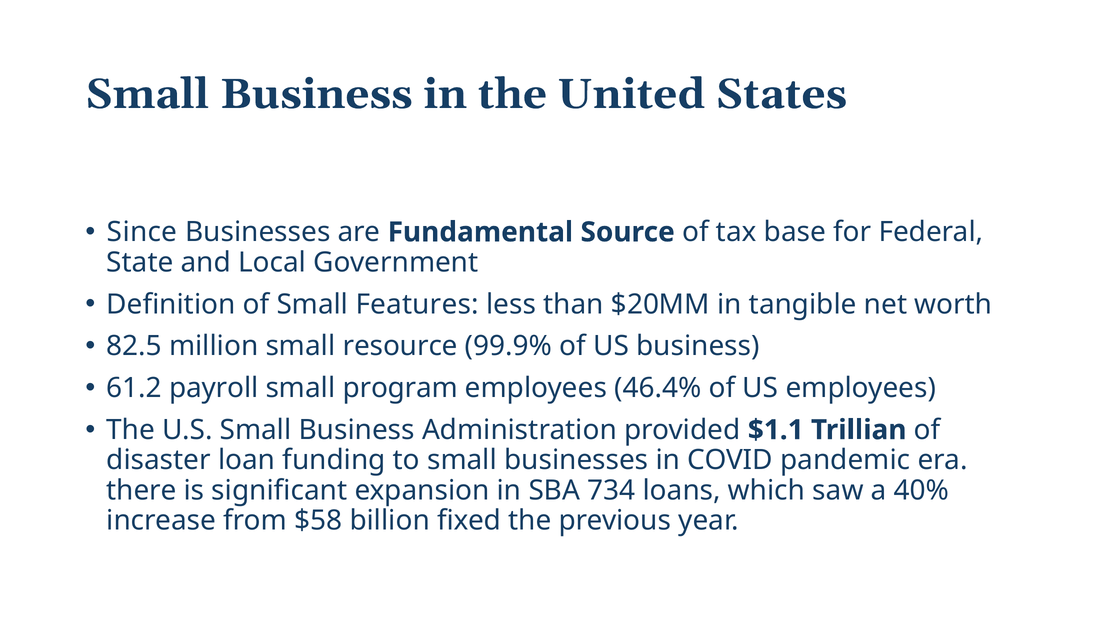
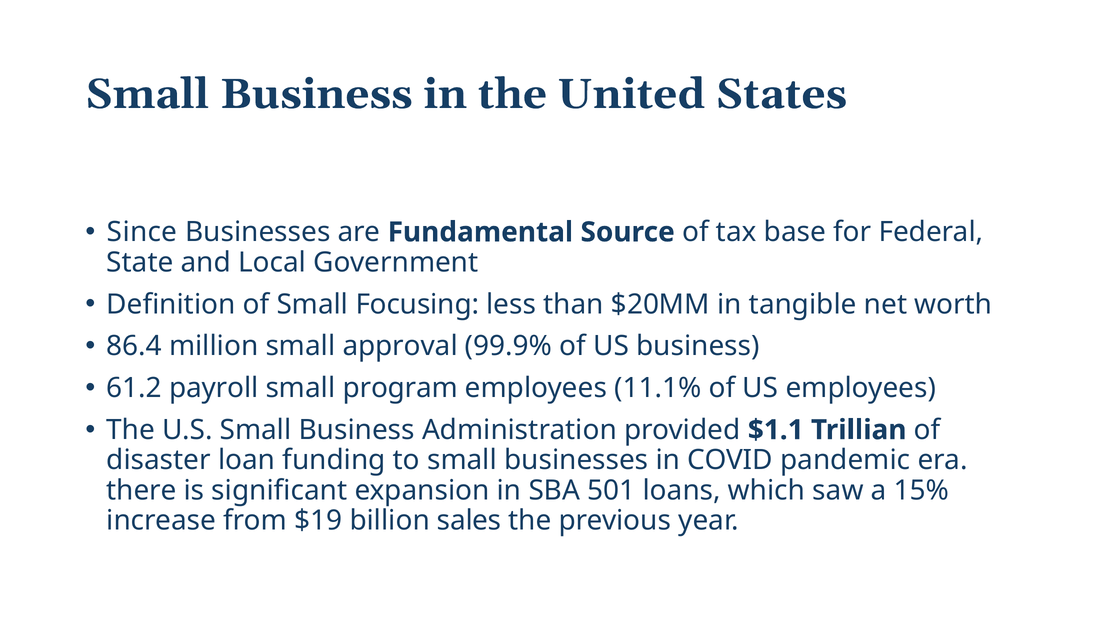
Features: Features -> Focusing
82.5: 82.5 -> 86.4
resource: resource -> approval
46.4%: 46.4% -> 11.1%
734: 734 -> 501
40%: 40% -> 15%
$58: $58 -> $19
fixed: fixed -> sales
